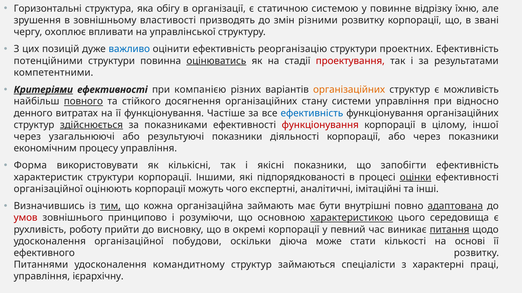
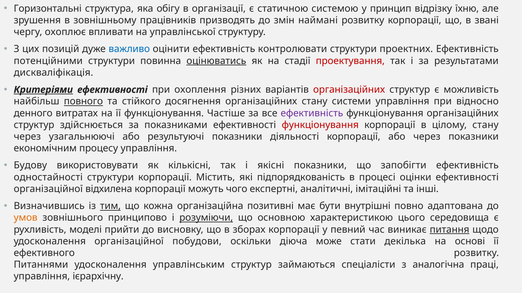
повинне: повинне -> принцип
властивості: властивості -> працівників
різними: різними -> наймані
реорганізацію: реорганізацію -> контролювати
компетентними: компетентними -> дискваліфікація
компанією: компанією -> охоплення
організаційних at (349, 90) colour: orange -> red
ефективність at (312, 113) colour: blue -> purple
здійснюється underline: present -> none
цілому іншої: іншої -> стану
Форма: Форма -> Будову
характеристик: характеристик -> одностайності
Іншими: Іншими -> Містить
підпорядкованості: підпорядкованості -> підпорядкованість
оцінки underline: present -> none
оцінюють: оцінюють -> відхилена
займають: займають -> позитивні
адаптована underline: present -> none
умов colour: red -> orange
розуміючи underline: none -> present
характеристикою underline: present -> none
роботу: роботу -> моделі
окремі: окремі -> зборах
кількості: кількості -> декілька
командитному: командитному -> управлінським
характерні: характерні -> аналогічна
